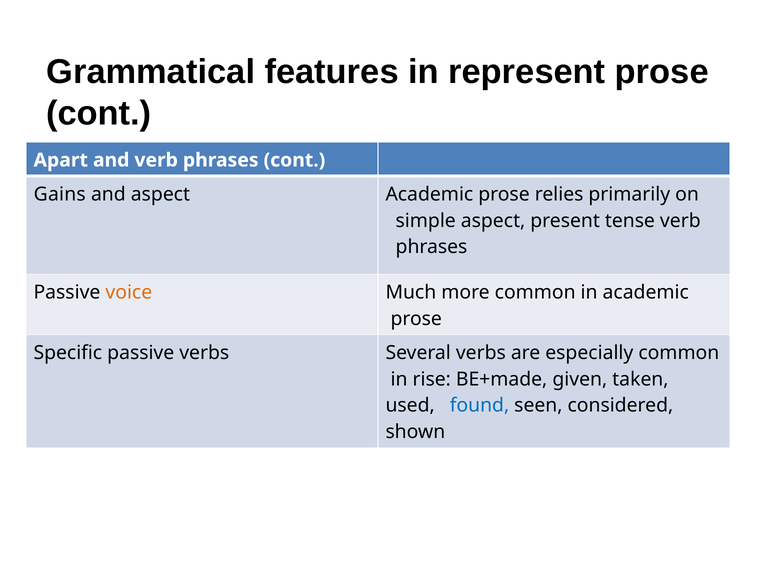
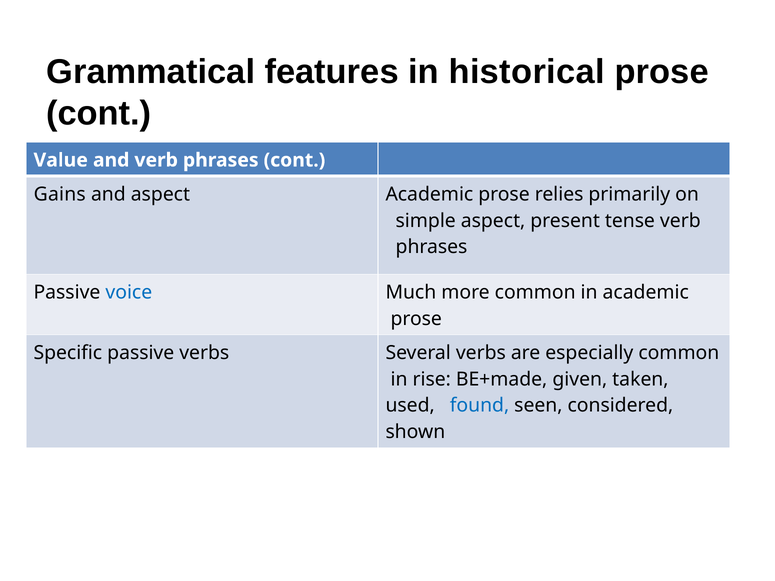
represent: represent -> historical
Apart: Apart -> Value
voice colour: orange -> blue
